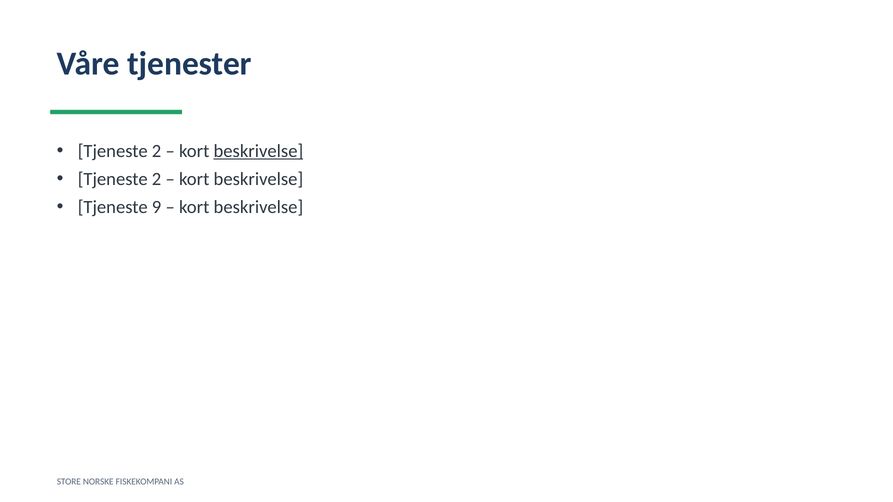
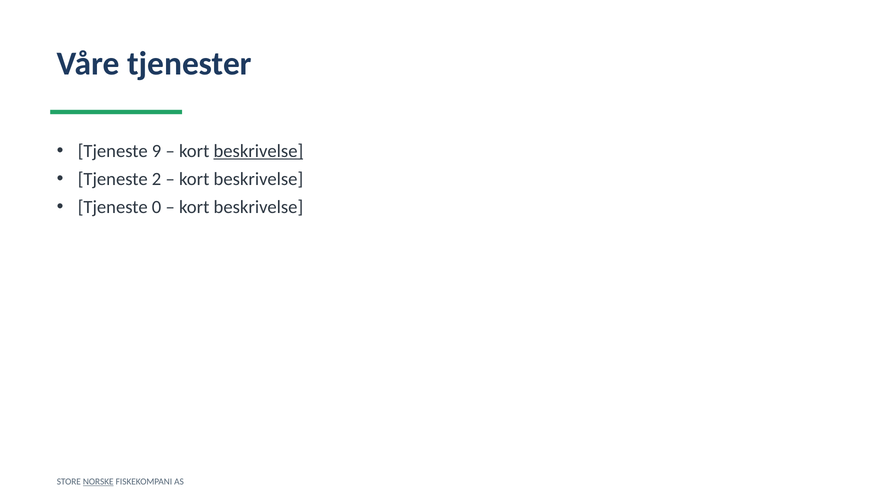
2 at (157, 151): 2 -> 9
9: 9 -> 0
NORSKE underline: none -> present
